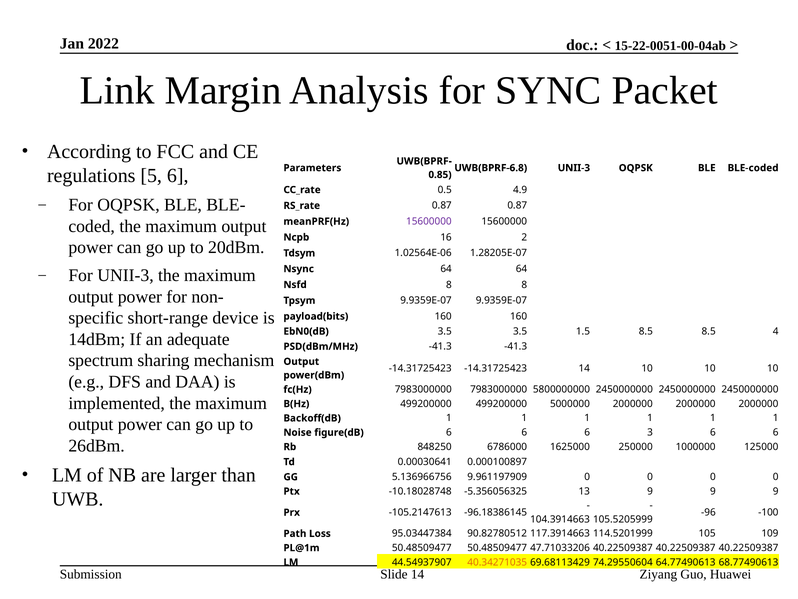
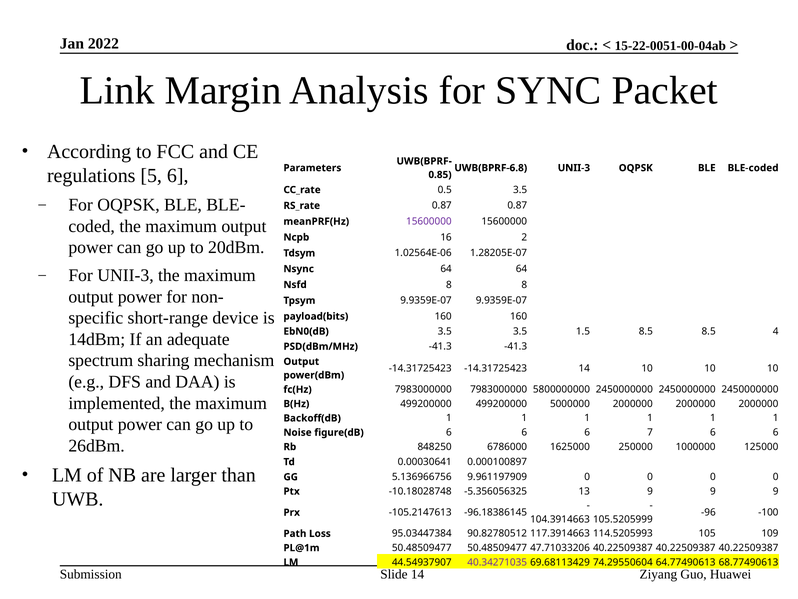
0.5 4.9: 4.9 -> 3.5
3: 3 -> 7
114.5201999: 114.5201999 -> 114.5205993
40.34271035 colour: orange -> purple
